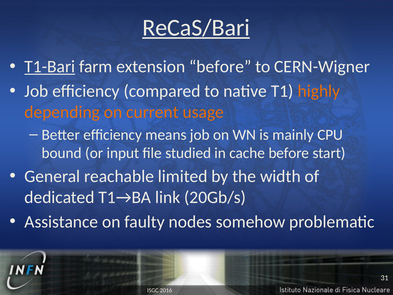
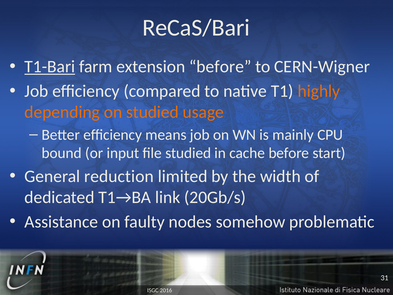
ReCaS/Bari underline: present -> none
on current: current -> studied
reachable: reachable -> reduction
